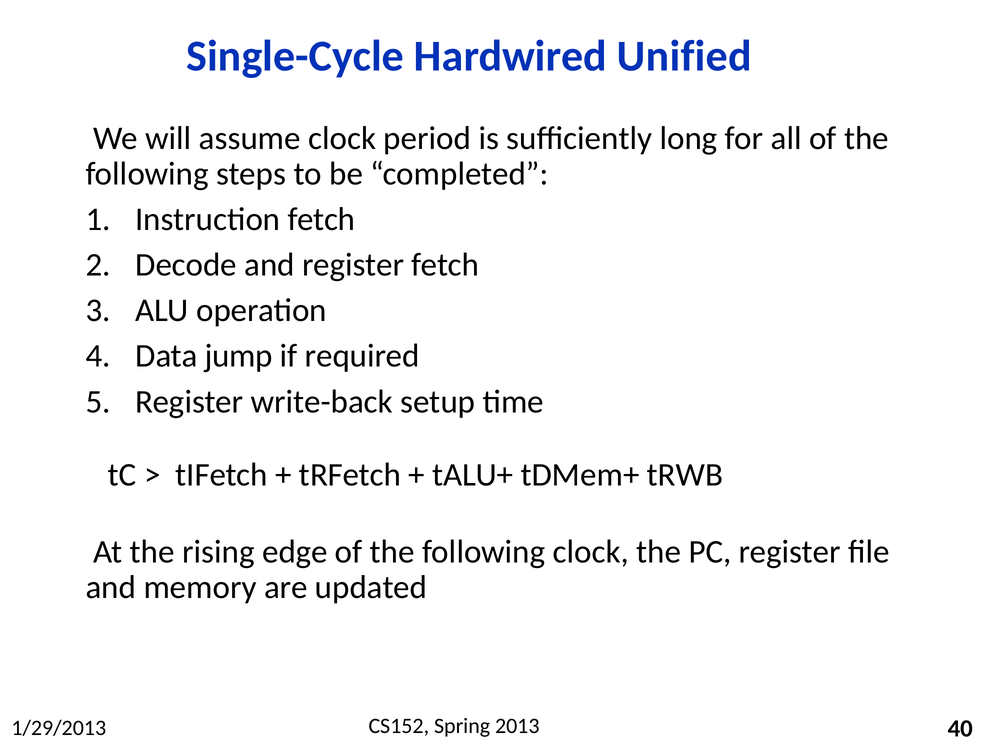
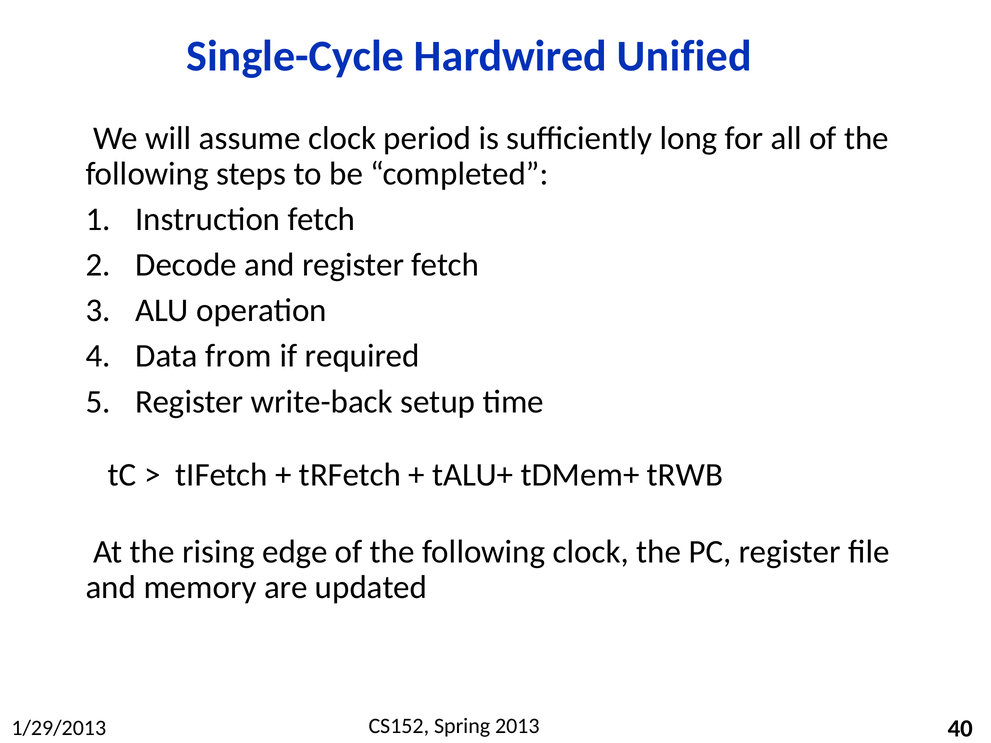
jump: jump -> from
